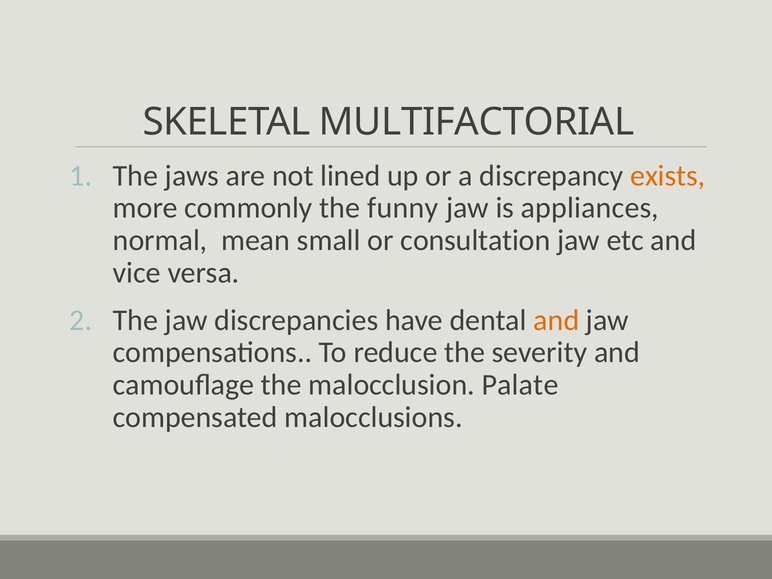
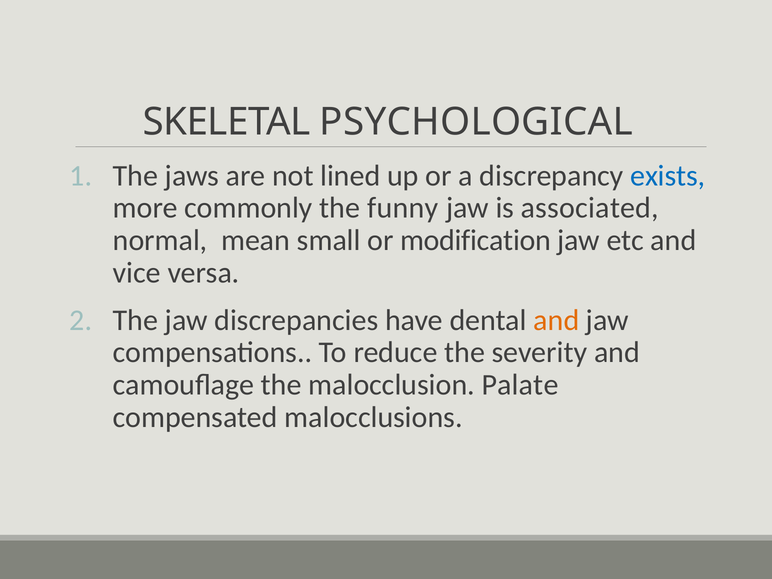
MULTIFACTORIAL: MULTIFACTORIAL -> PSYCHOLOGICAL
exists colour: orange -> blue
appliances: appliances -> associated
consultation: consultation -> modification
